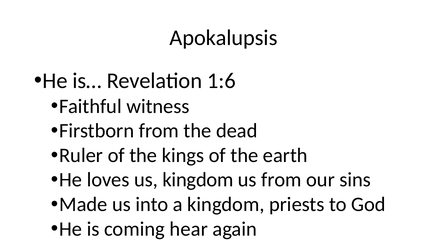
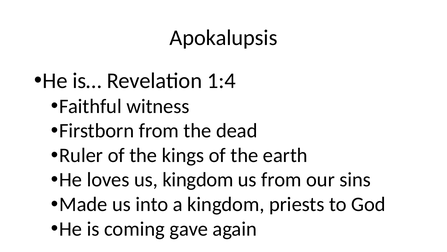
1:6: 1:6 -> 1:4
hear: hear -> gave
